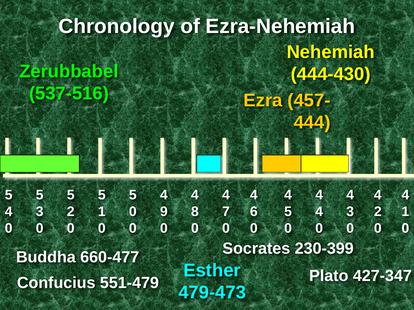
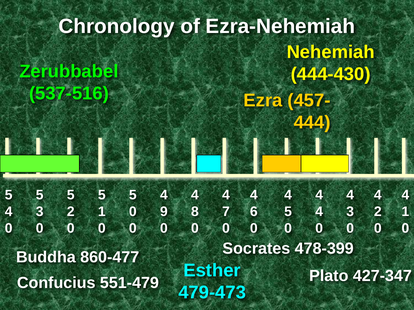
230-399: 230-399 -> 478-399
660-477: 660-477 -> 860-477
